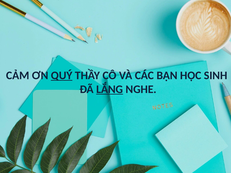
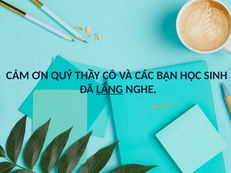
QUÝ underline: present -> none
